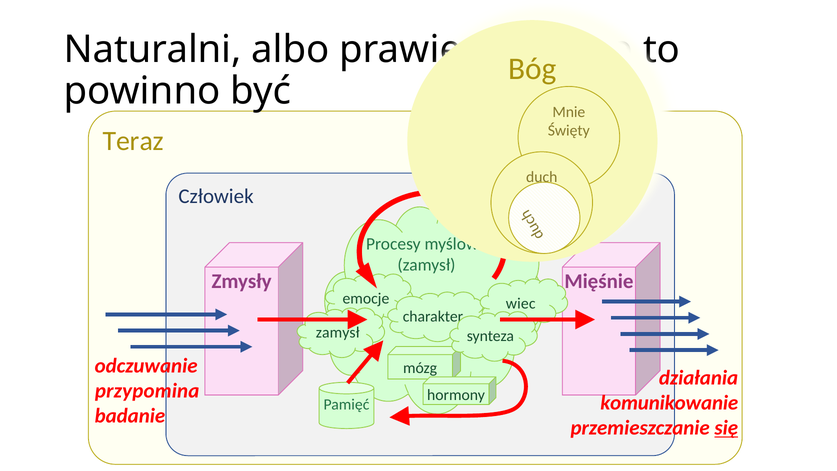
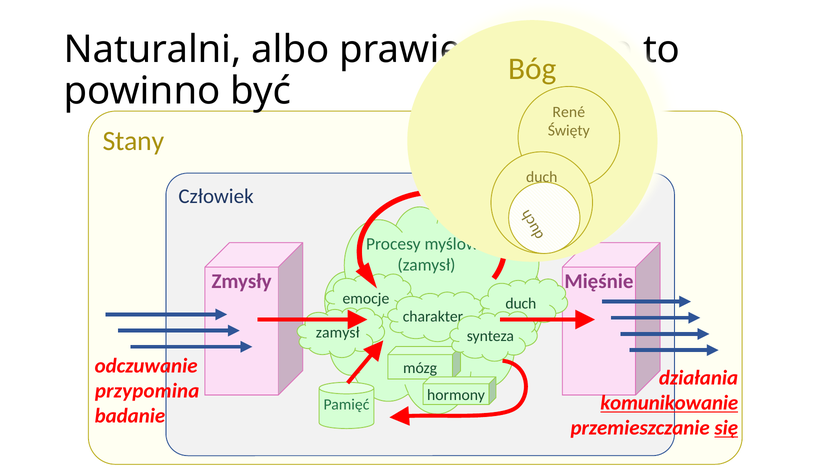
Mnie: Mnie -> René
Teraz: Teraz -> Stany
wiec at (521, 303): wiec -> duch
komunikowanie underline: none -> present
